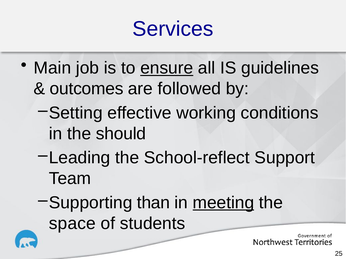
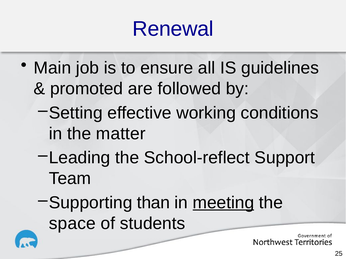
Services: Services -> Renewal
ensure underline: present -> none
outcomes: outcomes -> promoted
should: should -> matter
